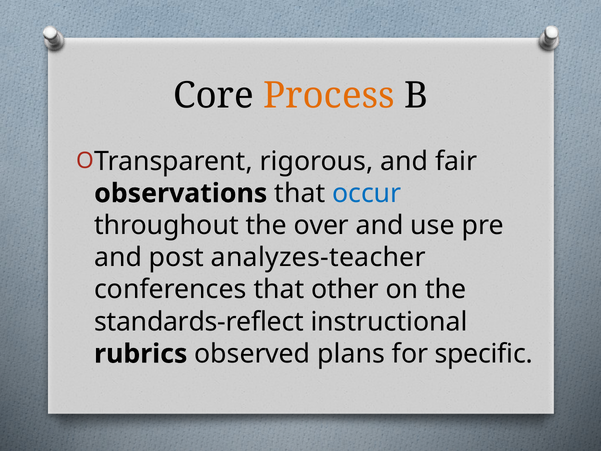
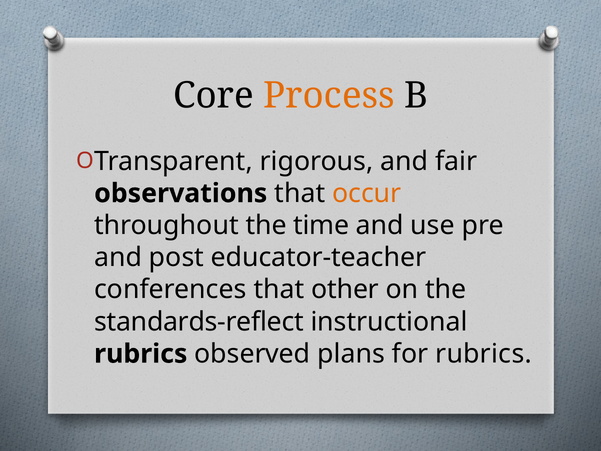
occur colour: blue -> orange
over: over -> time
analyzes-teacher: analyzes-teacher -> educator-teacher
for specific: specific -> rubrics
